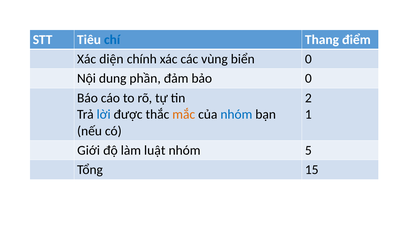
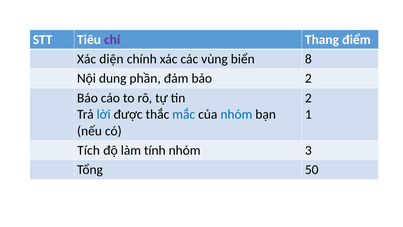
chí colour: blue -> purple
biển 0: 0 -> 8
bảo 0: 0 -> 2
mắc colour: orange -> blue
Giới: Giới -> Tích
luật: luật -> tính
5: 5 -> 3
15: 15 -> 50
